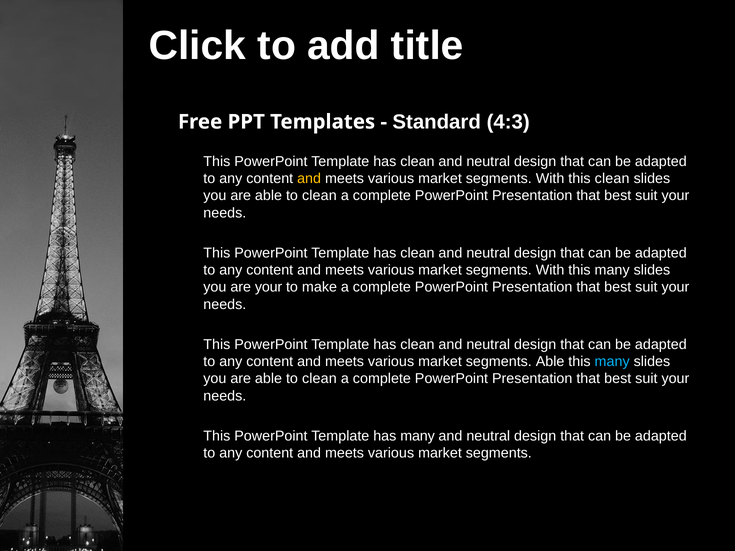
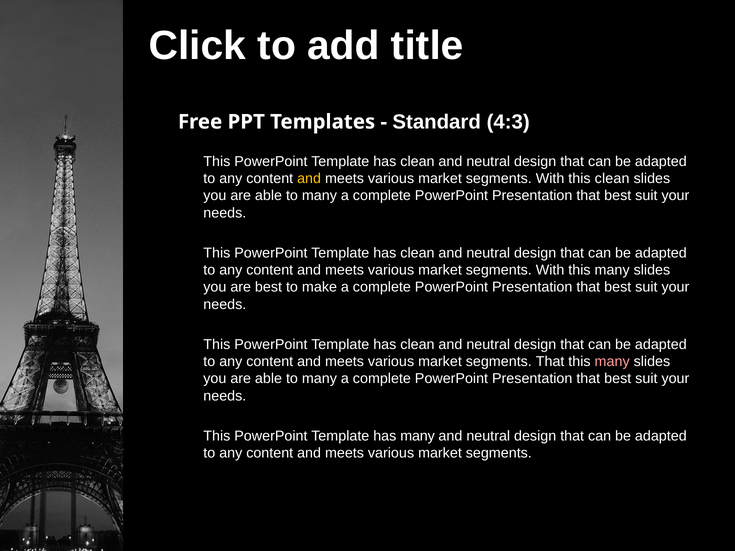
clean at (319, 196): clean -> many
are your: your -> best
segments Able: Able -> That
many at (612, 362) colour: light blue -> pink
clean at (319, 379): clean -> many
